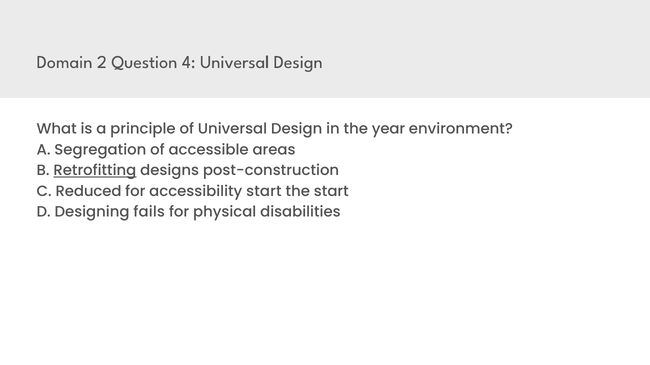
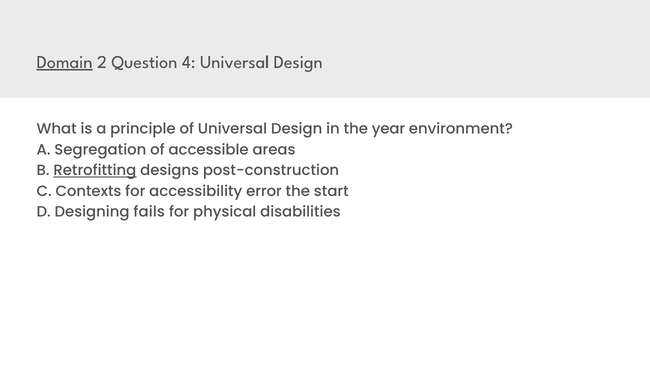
Domain underline: none -> present
Reduced: Reduced -> Contexts
accessibility start: start -> error
